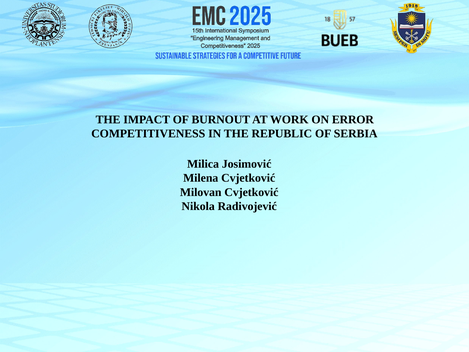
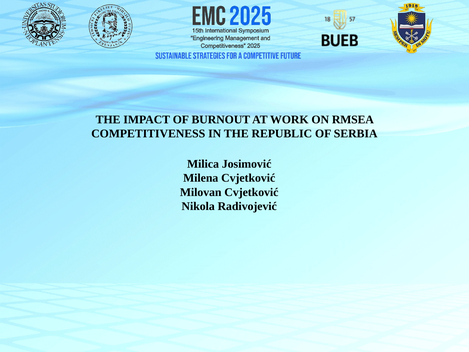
ERROR: ERROR -> RMSEA
